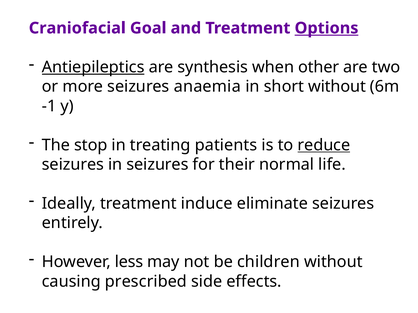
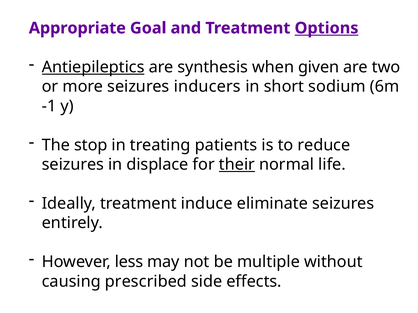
Craniofacial: Craniofacial -> Appropriate
other: other -> given
anaemia: anaemia -> inducers
short without: without -> sodium
reduce underline: present -> none
in seizures: seizures -> displace
their underline: none -> present
children: children -> multiple
